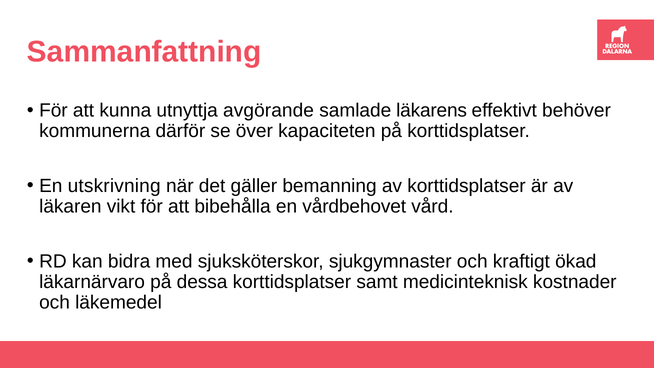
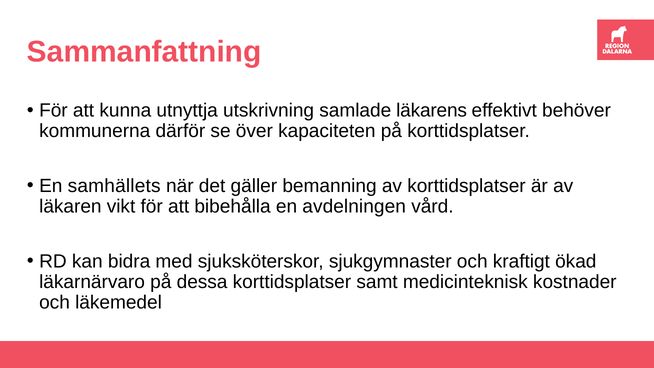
avgörande: avgörande -> utskrivning
utskrivning: utskrivning -> samhällets
vårdbehovet: vårdbehovet -> avdelningen
